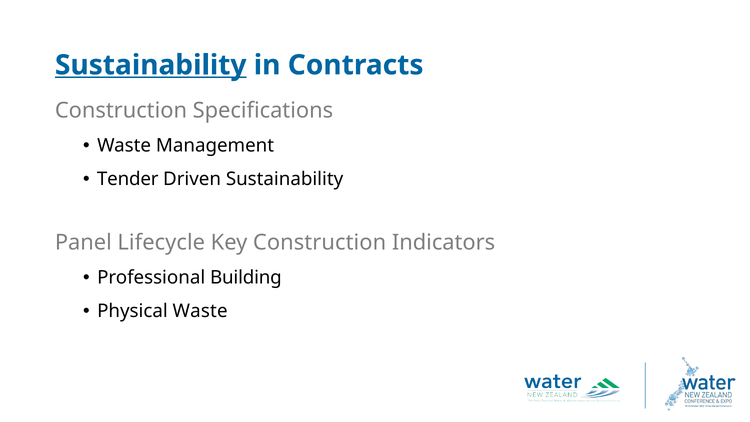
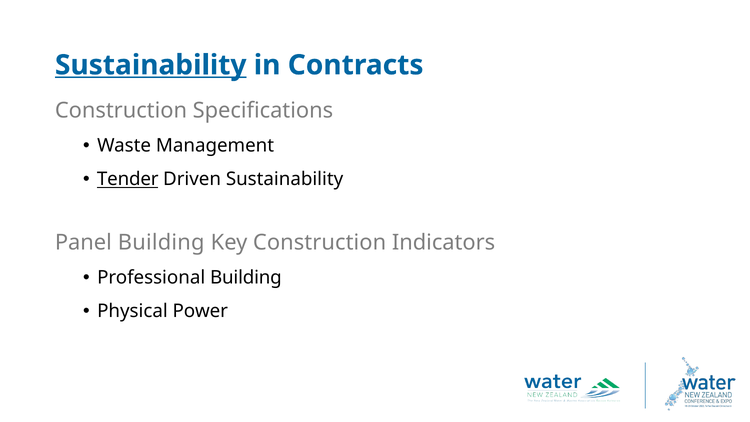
Tender underline: none -> present
Panel Lifecycle: Lifecycle -> Building
Physical Waste: Waste -> Power
